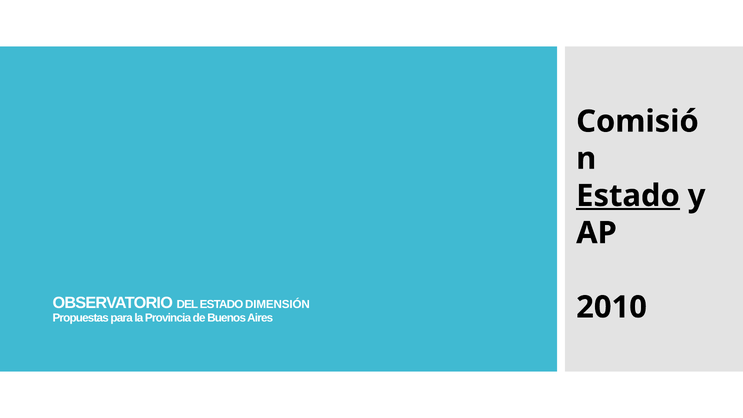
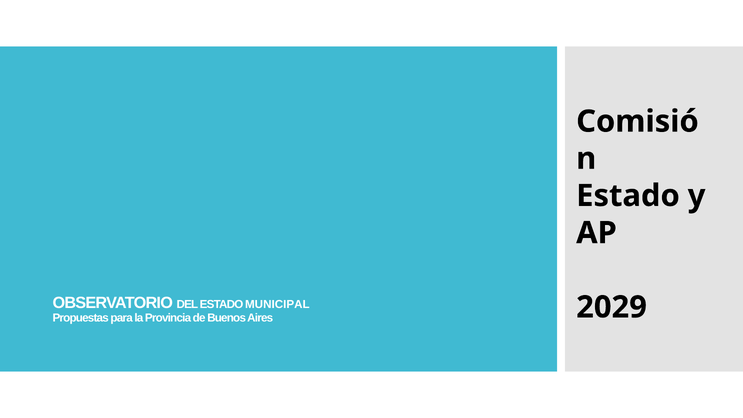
Estado at (628, 196) underline: present -> none
DIMENSIÓN: DIMENSIÓN -> MUNICIPAL
2010: 2010 -> 2029
